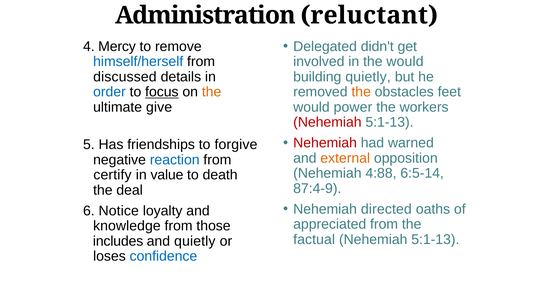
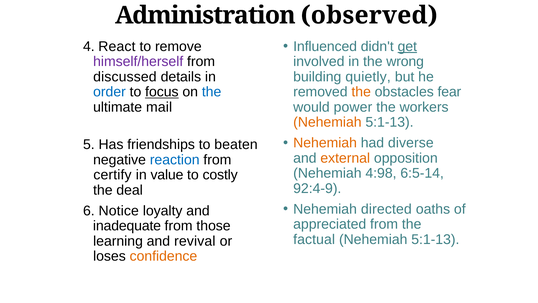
reluctant: reluctant -> observed
Delegated: Delegated -> Influenced
get underline: none -> present
Mercy: Mercy -> React
himself/herself colour: blue -> purple
the would: would -> wrong
the at (212, 92) colour: orange -> blue
feet: feet -> fear
give: give -> mail
Nehemiah at (327, 122) colour: red -> orange
Nehemiah at (325, 143) colour: red -> orange
warned: warned -> diverse
forgive: forgive -> beaten
4:88: 4:88 -> 4:98
death: death -> costly
87:4-9: 87:4-9 -> 92:4-9
knowledge: knowledge -> inadequate
includes: includes -> learning
and quietly: quietly -> revival
confidence colour: blue -> orange
